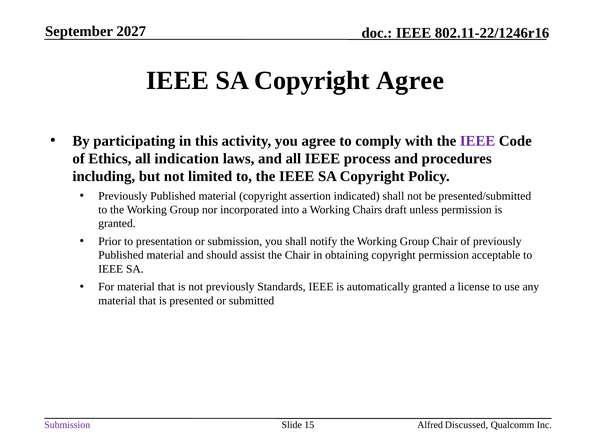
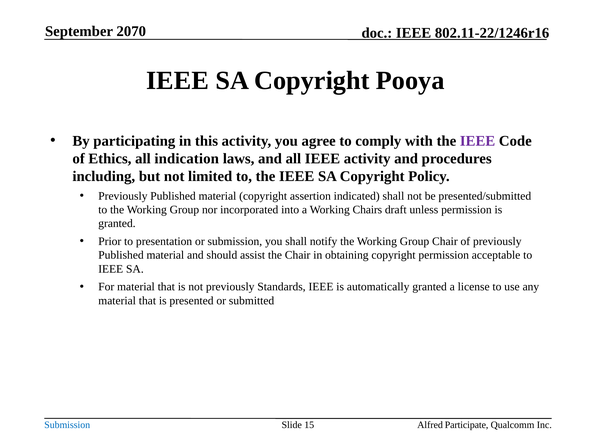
2027: 2027 -> 2070
Copyright Agree: Agree -> Pooya
IEEE process: process -> activity
Submission at (67, 425) colour: purple -> blue
Discussed: Discussed -> Participate
